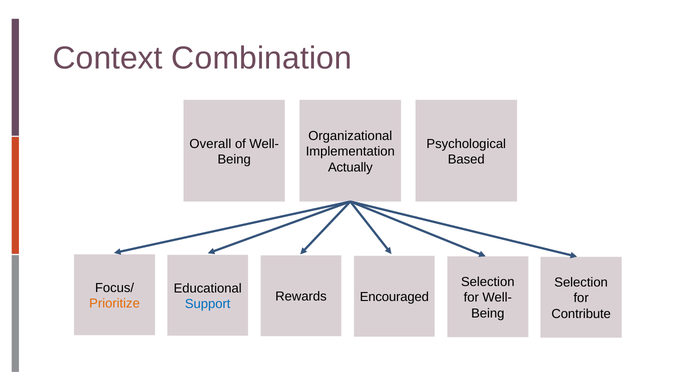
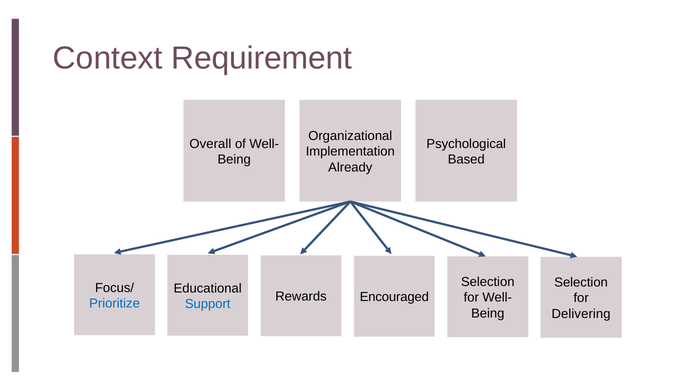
Combination: Combination -> Requirement
Actually: Actually -> Already
Prioritize colour: orange -> blue
Contribute: Contribute -> Delivering
